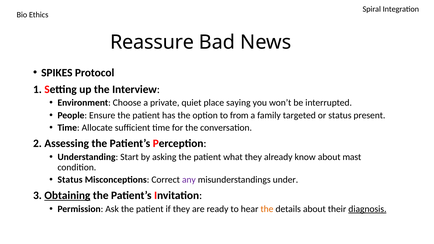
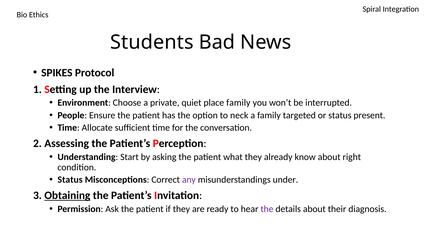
Reassure: Reassure -> Students
place saying: saying -> family
from: from -> neck
mast: mast -> right
the at (267, 209) colour: orange -> purple
diagnosis underline: present -> none
